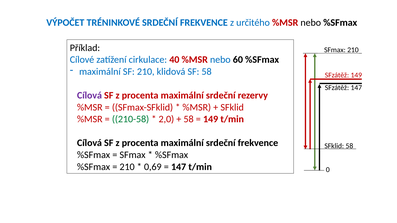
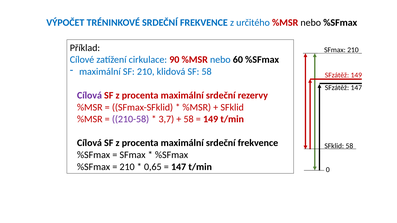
40: 40 -> 90
210-58 colour: green -> purple
2,0: 2,0 -> 3,7
0,69: 0,69 -> 0,65
